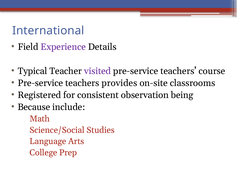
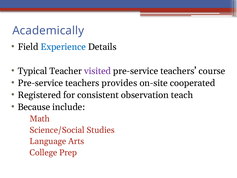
International: International -> Academically
Experience colour: purple -> blue
classrooms: classrooms -> cooperated
being: being -> teach
